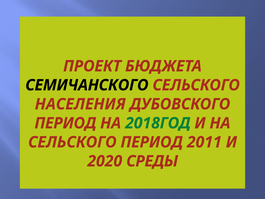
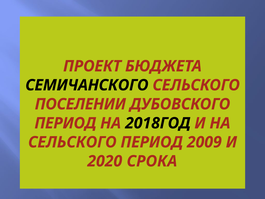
НАСЕЛЕНИЯ: НАСЕЛЕНИЯ -> ПОСЕЛЕНИИ
2018ГОД colour: green -> black
2011: 2011 -> 2009
СРЕДЫ: СРЕДЫ -> СРОКА
